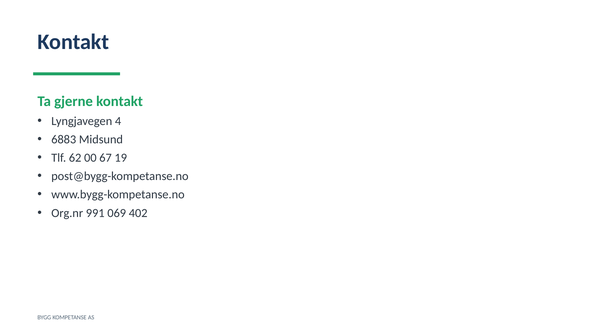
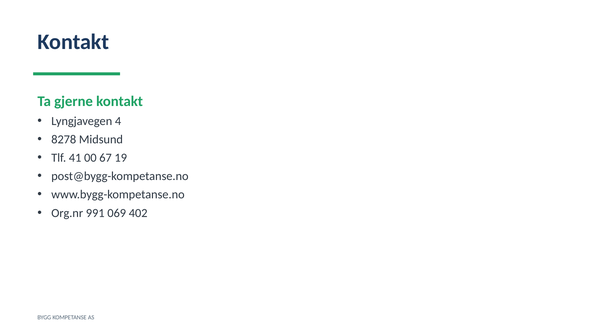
6883: 6883 -> 8278
62: 62 -> 41
